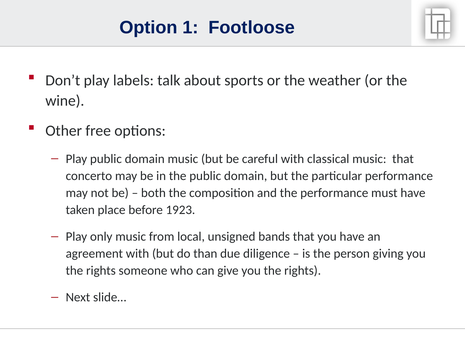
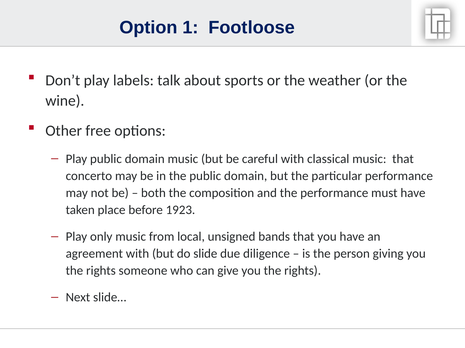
than: than -> slide
